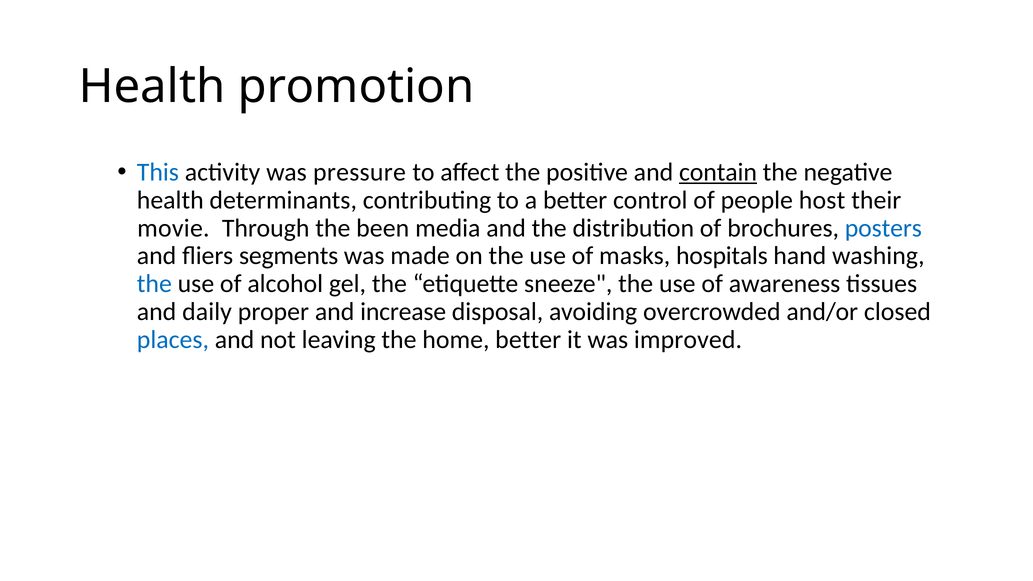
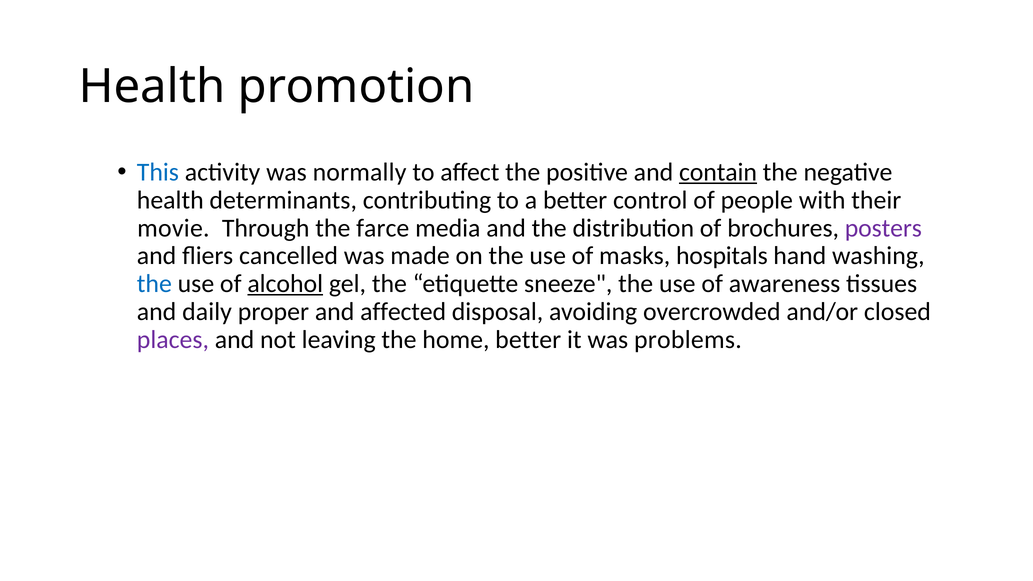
pressure: pressure -> normally
host: host -> with
been: been -> farce
posters colour: blue -> purple
segments: segments -> cancelled
alcohol underline: none -> present
increase: increase -> affected
places colour: blue -> purple
improved: improved -> problems
